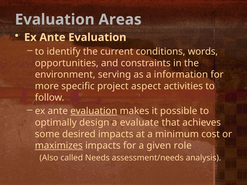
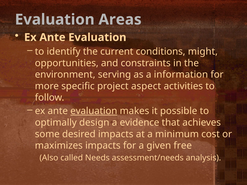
words: words -> might
evaluate: evaluate -> evidence
maximizes underline: present -> none
role: role -> free
